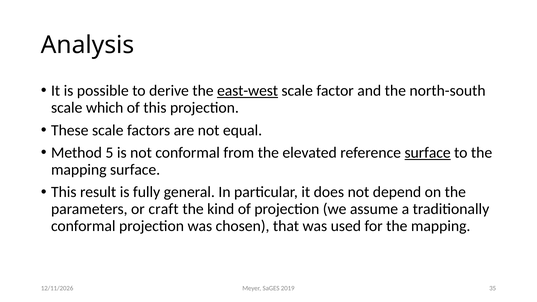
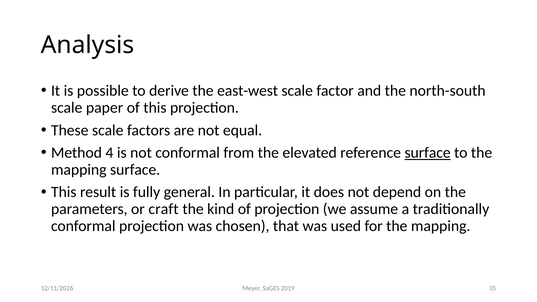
east-west underline: present -> none
which: which -> paper
5: 5 -> 4
